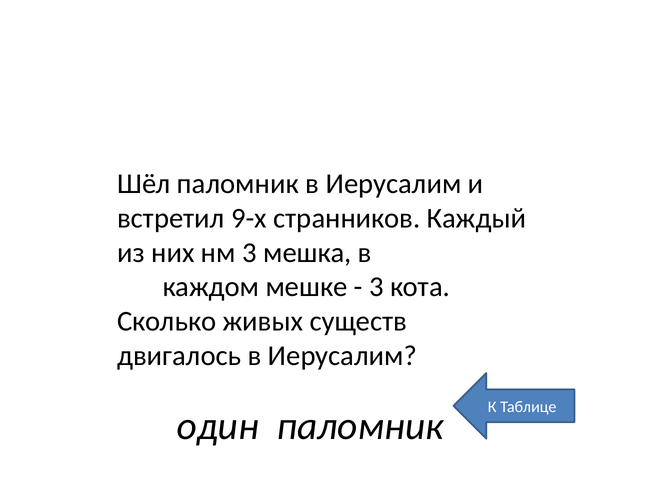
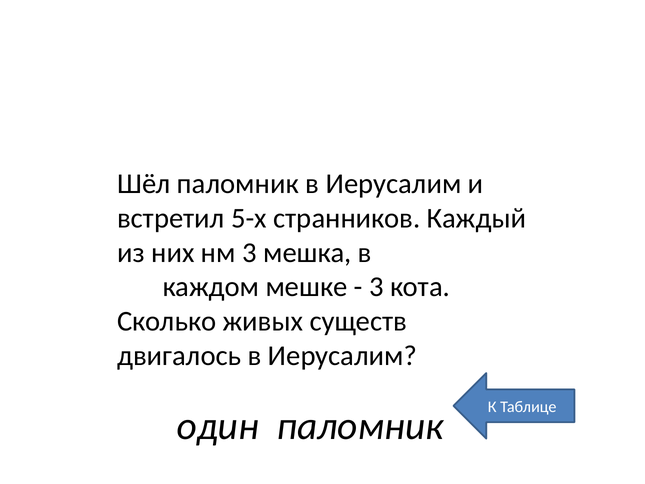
9-х: 9-х -> 5-х
